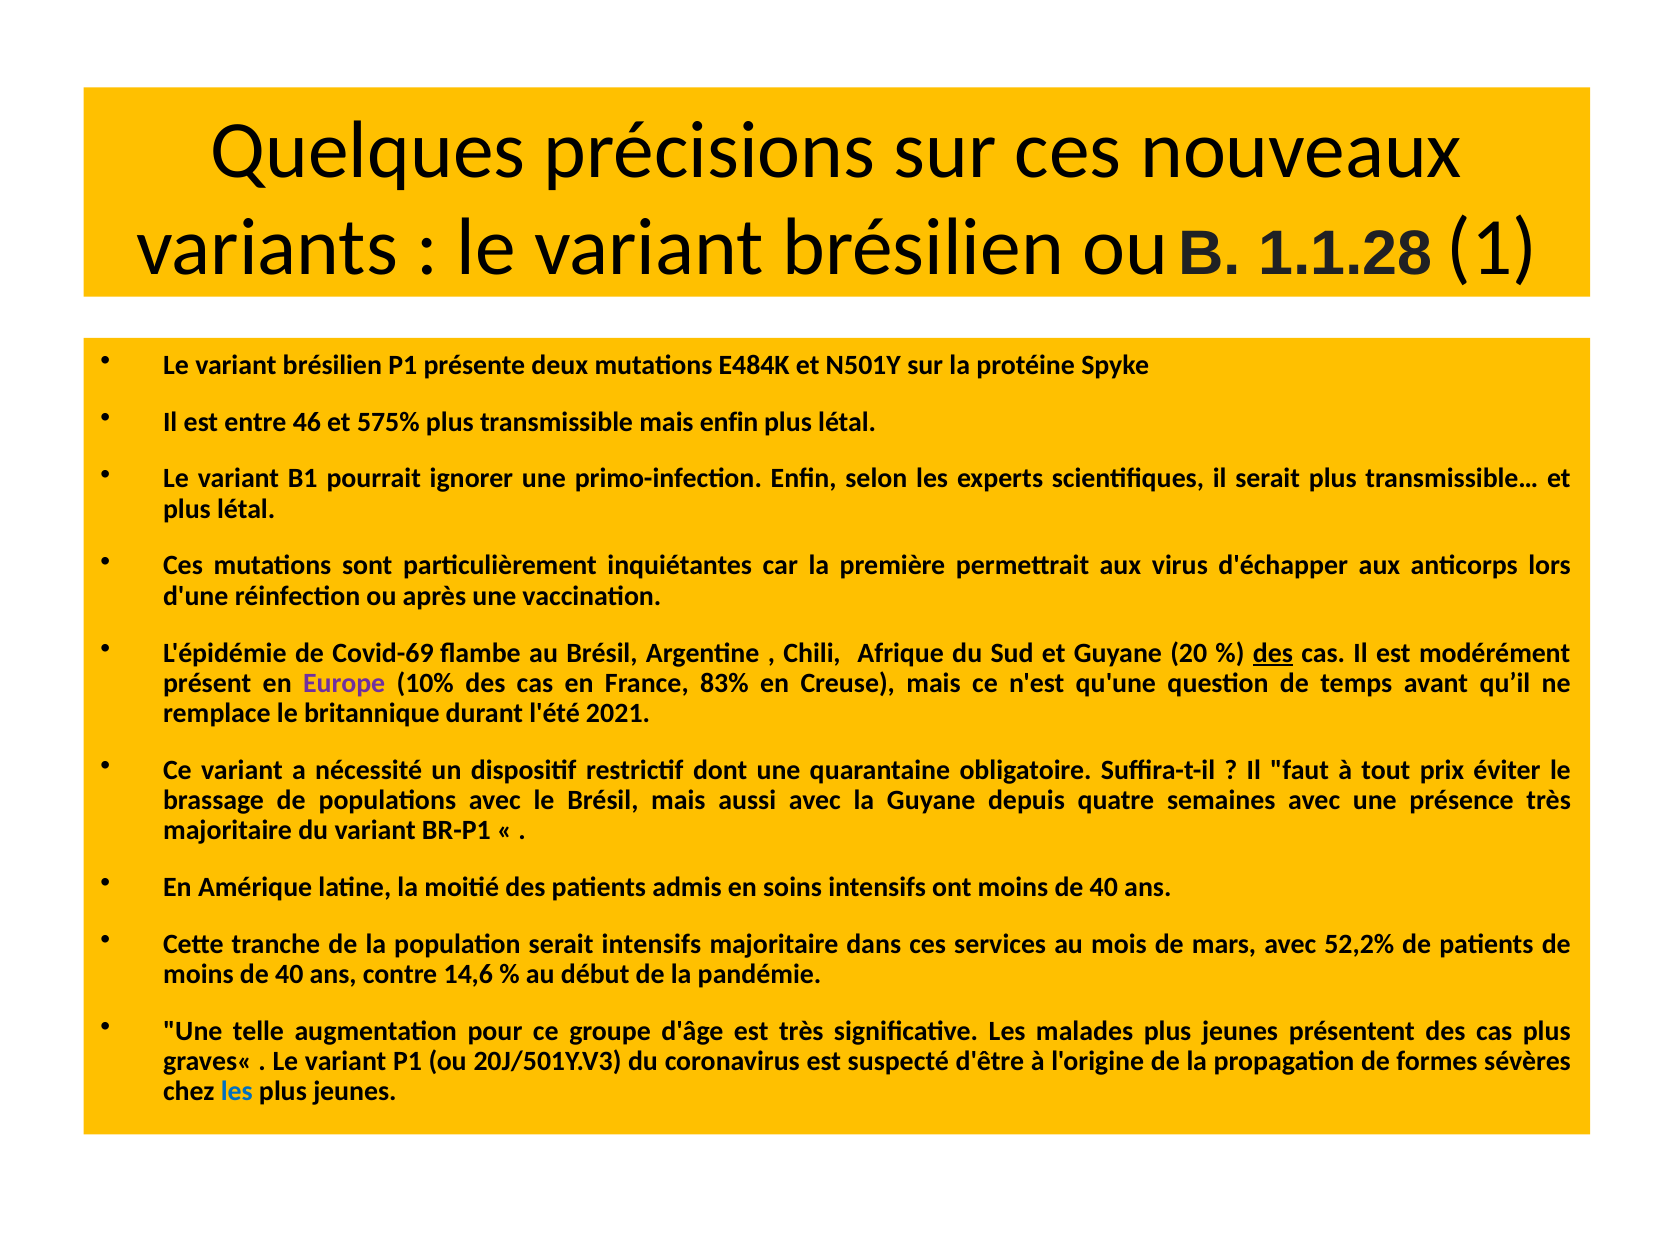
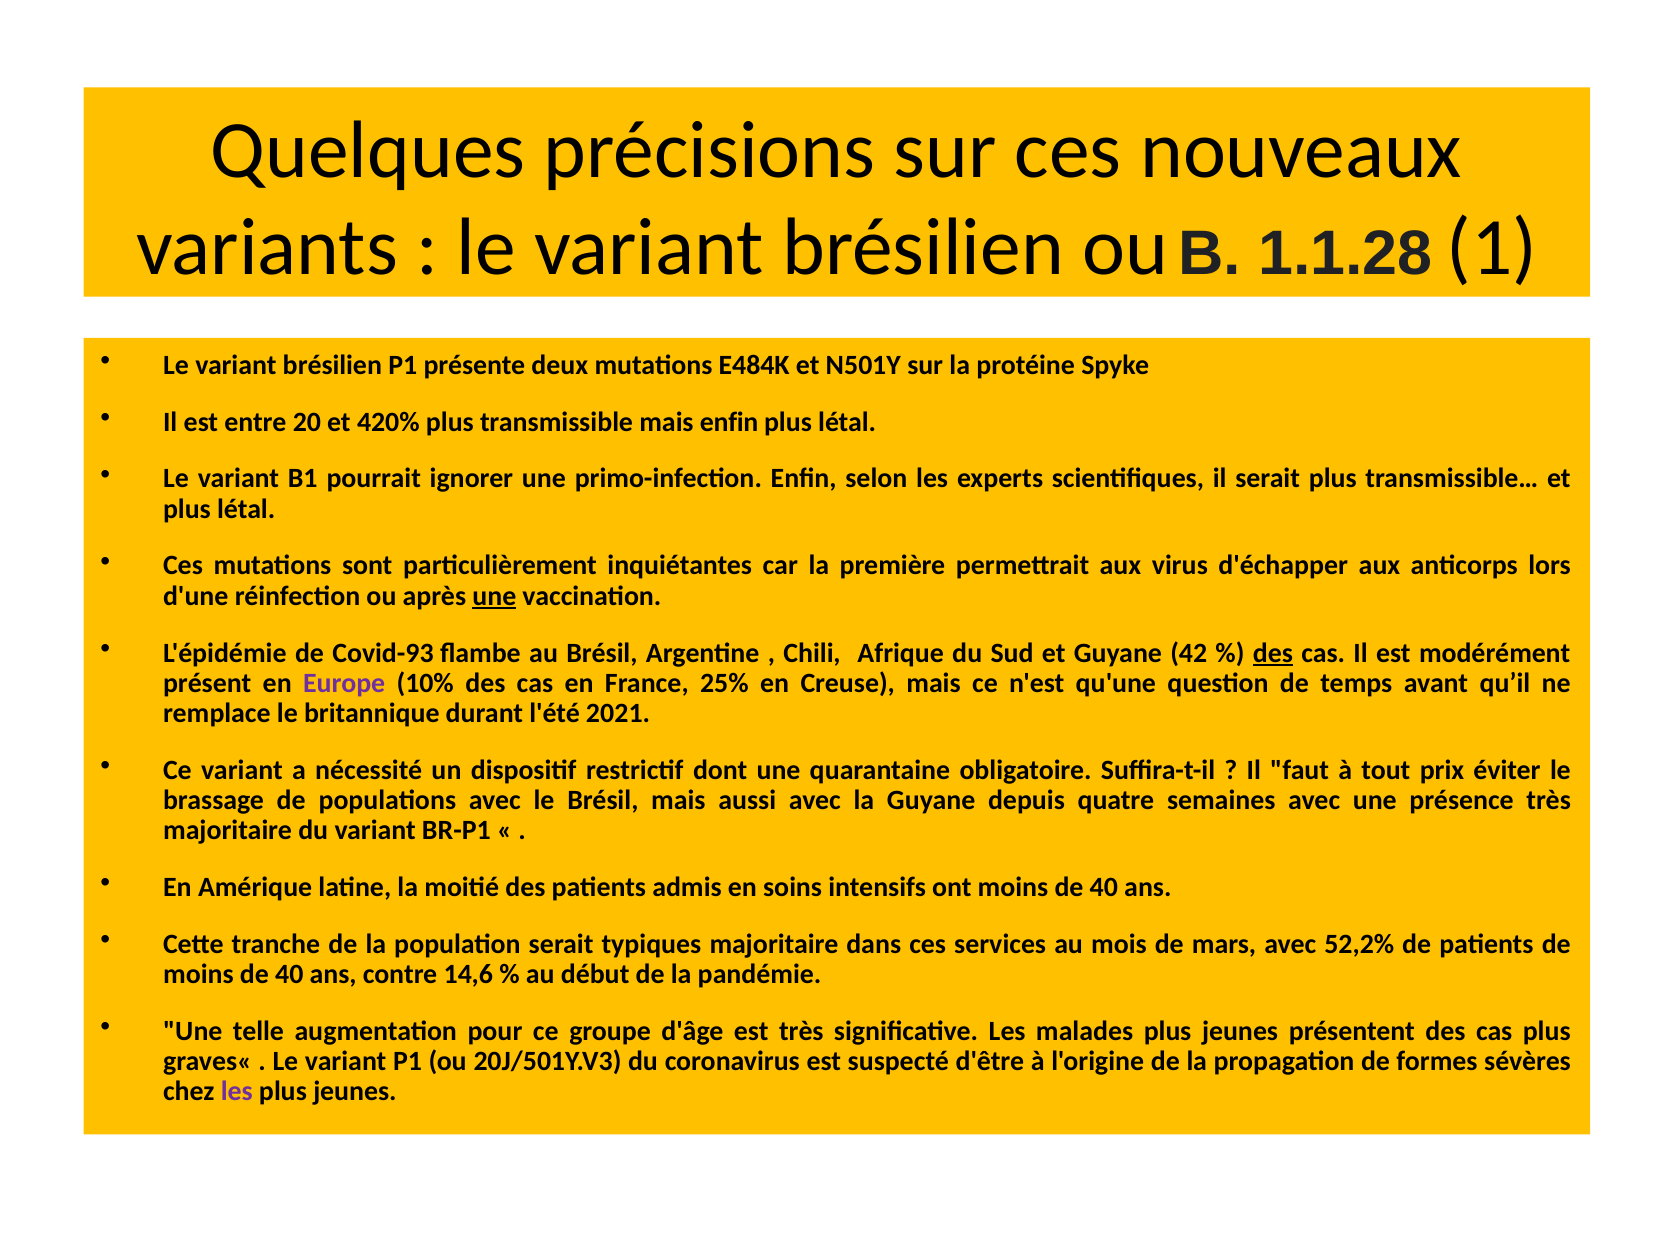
46: 46 -> 20
575%: 575% -> 420%
une at (494, 596) underline: none -> present
Covid-69: Covid-69 -> Covid-93
20: 20 -> 42
83%: 83% -> 25%
serait intensifs: intensifs -> typiques
les at (237, 1091) colour: blue -> purple
